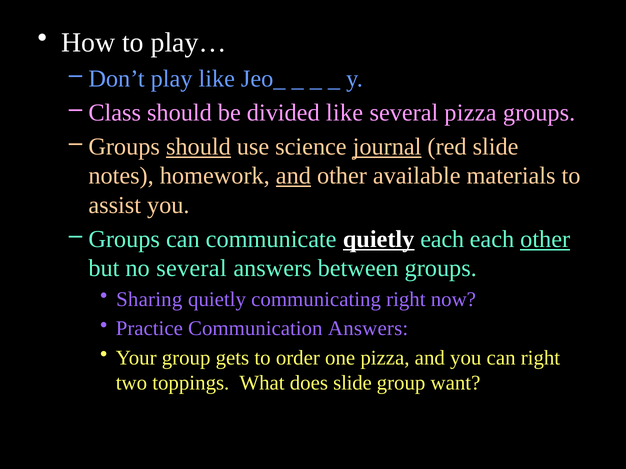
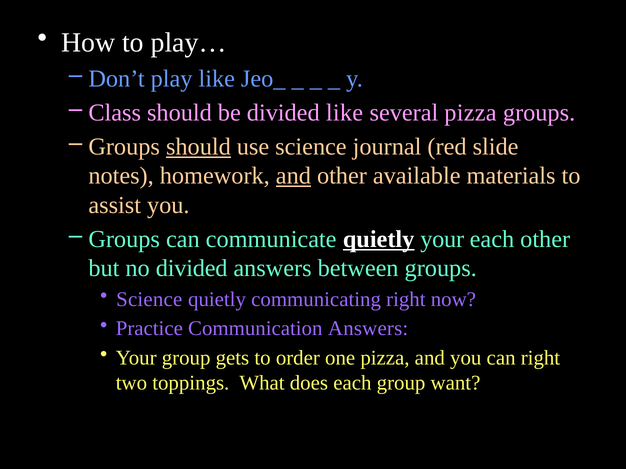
journal underline: present -> none
quietly each: each -> your
other at (545, 239) underline: present -> none
no several: several -> divided
Sharing at (149, 300): Sharing -> Science
does slide: slide -> each
